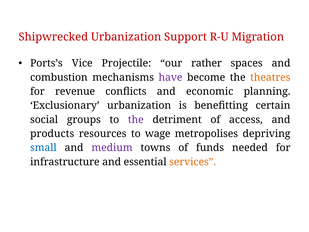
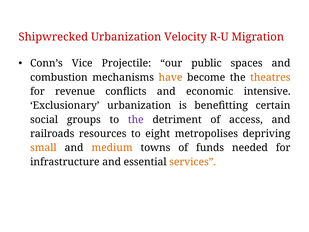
Support: Support -> Velocity
Ports’s: Ports’s -> Conn’s
rather: rather -> public
have colour: purple -> orange
planning: planning -> intensive
products: products -> railroads
wage: wage -> eight
small colour: blue -> orange
medium colour: purple -> orange
